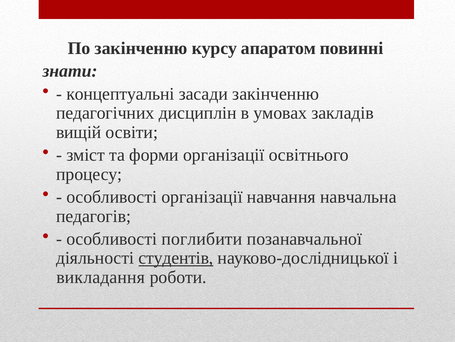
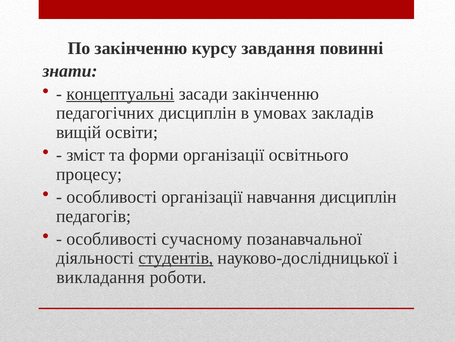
апаратом: апаратом -> завдання
концептуальні underline: none -> present
навчання навчальна: навчальна -> дисциплін
поглибити: поглибити -> сучасному
